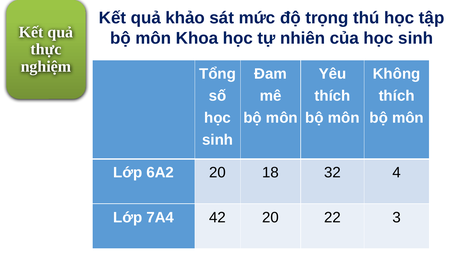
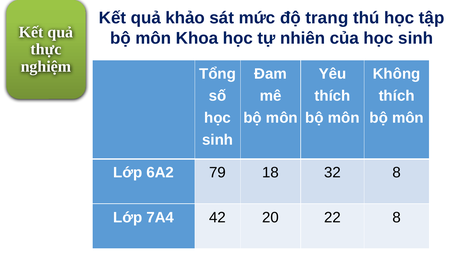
trọng: trọng -> trang
6A2 20: 20 -> 79
32 4: 4 -> 8
22 3: 3 -> 8
